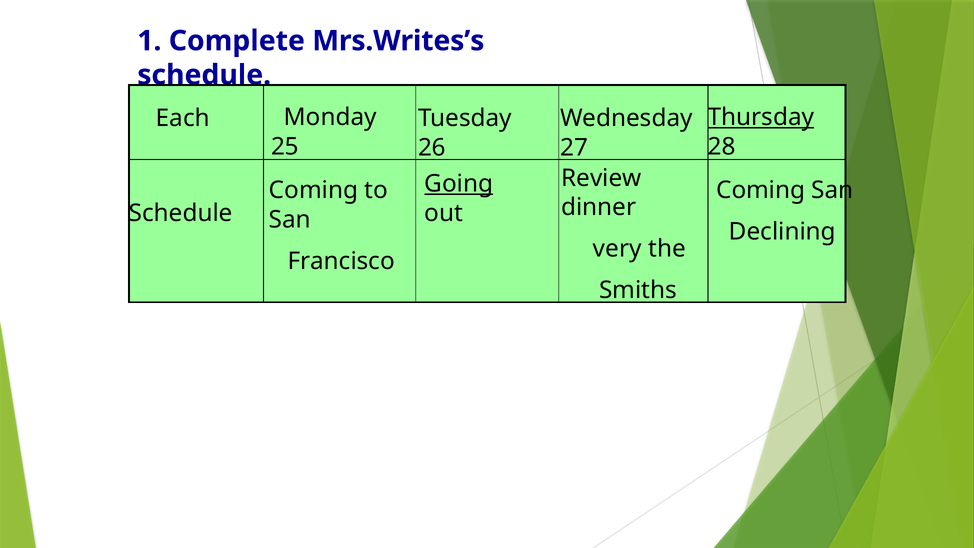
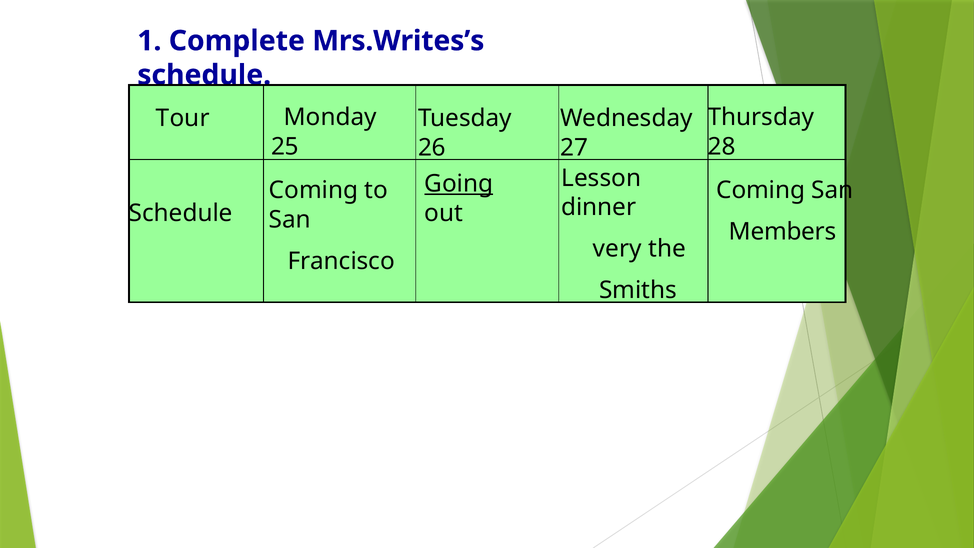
Thursday underline: present -> none
Each: Each -> Tour
Review: Review -> Lesson
Declining: Declining -> Members
